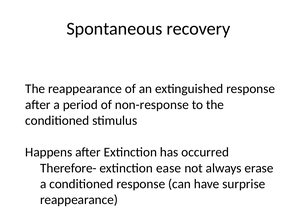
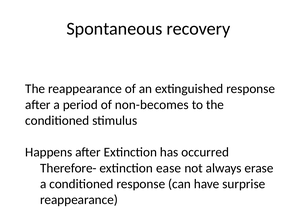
non-response: non-response -> non-becomes
